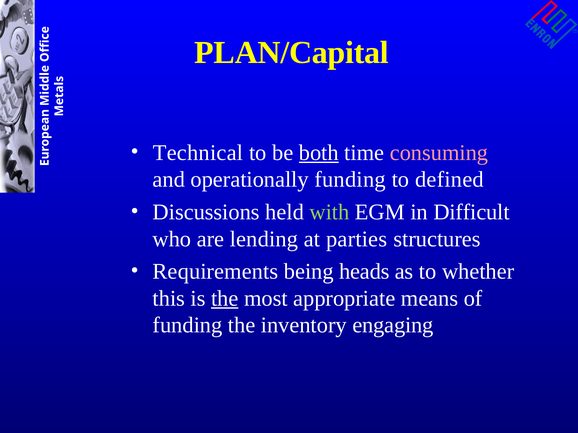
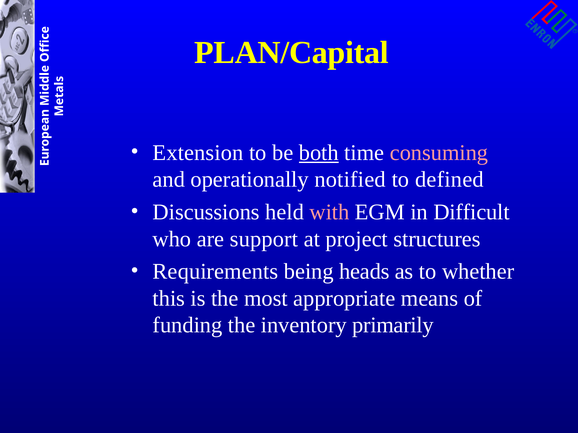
Technical: Technical -> Extension
operationally funding: funding -> notified
with colour: light green -> pink
lending: lending -> support
parties: parties -> project
the at (225, 299) underline: present -> none
engaging: engaging -> primarily
